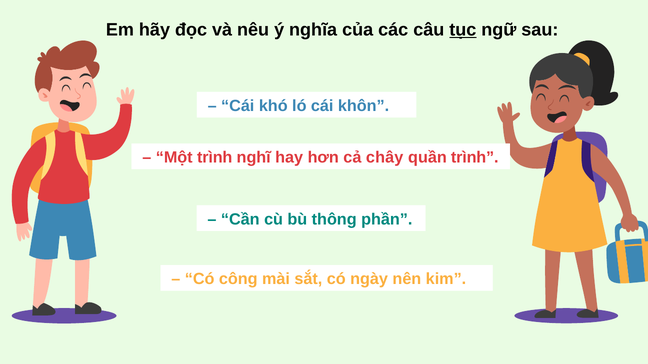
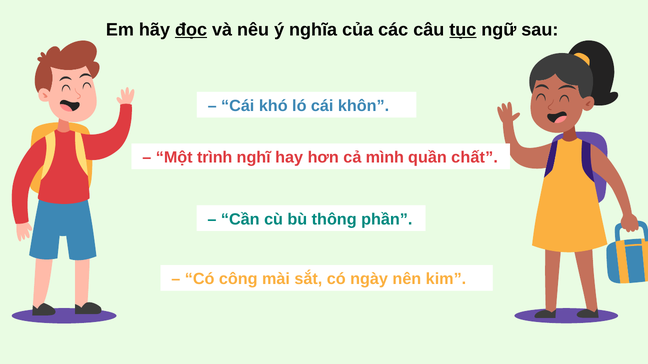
đọc underline: none -> present
chây: chây -> mình
quần trình: trình -> chất
